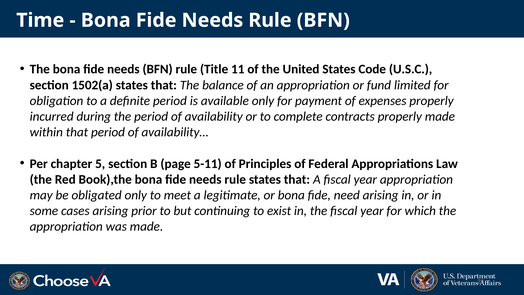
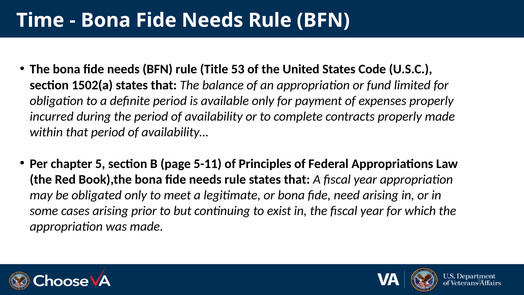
11: 11 -> 53
